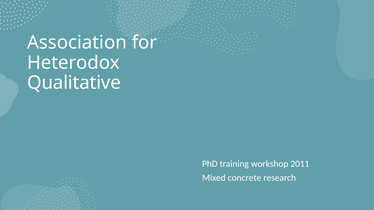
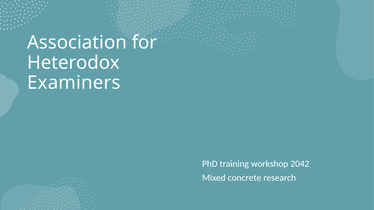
Qualitative: Qualitative -> Examiners
2011: 2011 -> 2042
